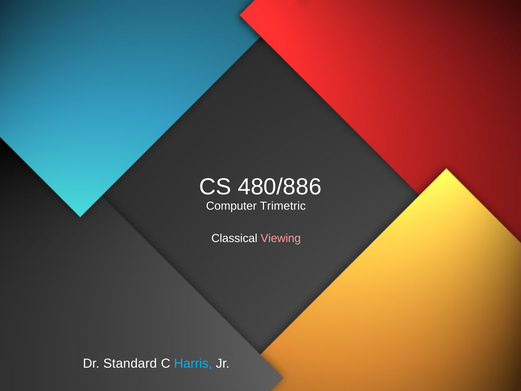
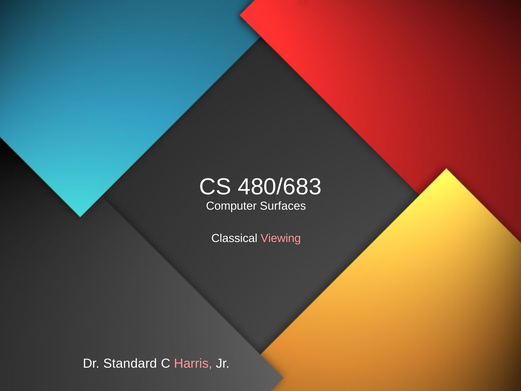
480/886: 480/886 -> 480/683
Trimetric: Trimetric -> Surfaces
Harris colour: light blue -> pink
